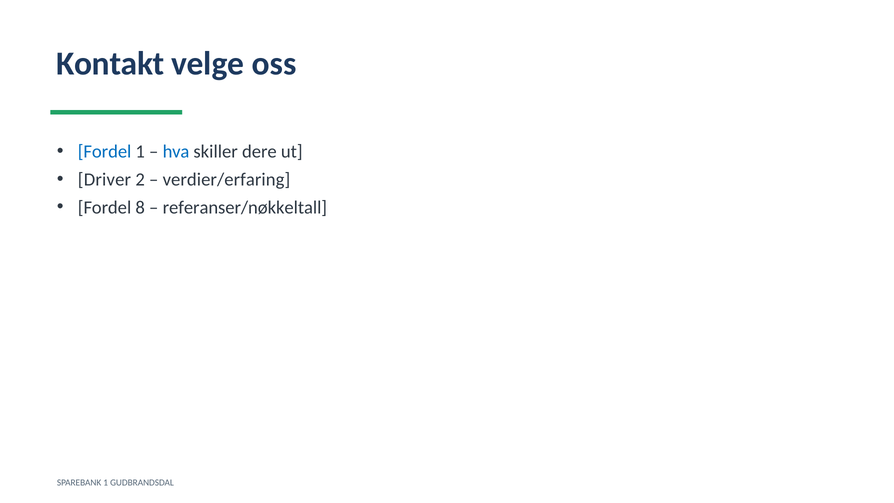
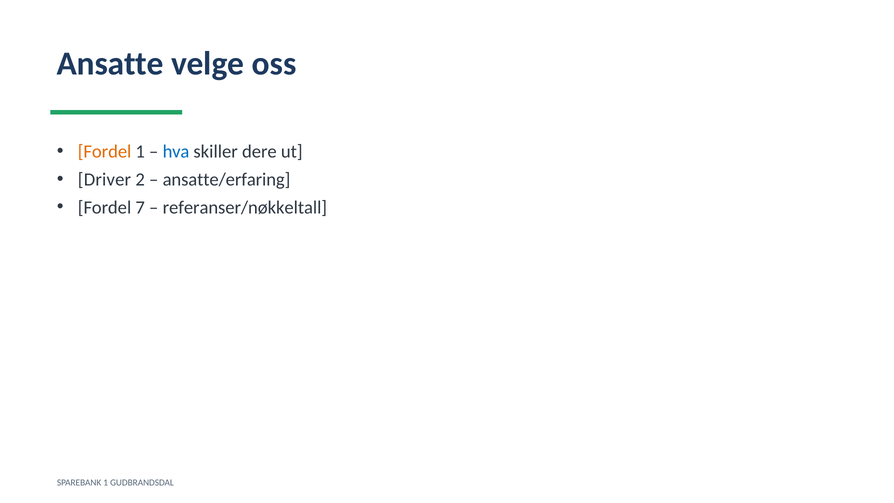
Kontakt: Kontakt -> Ansatte
Fordel at (105, 151) colour: blue -> orange
verdier/erfaring: verdier/erfaring -> ansatte/erfaring
8: 8 -> 7
